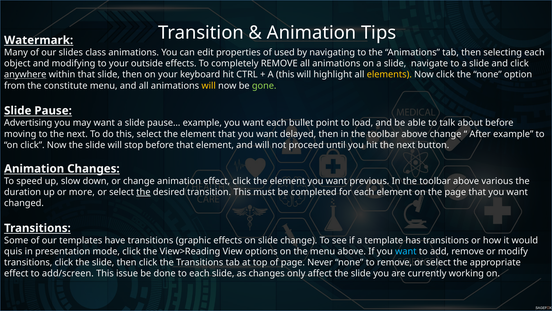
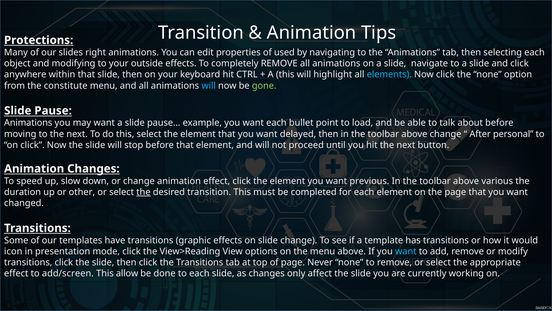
Watermark: Watermark -> Protections
class: class -> right
anywhere underline: present -> none
elements colour: yellow -> light blue
will at (209, 86) colour: yellow -> light blue
Advertising at (28, 123): Advertising -> Animations
After example: example -> personal
more: more -> other
quis: quis -> icon
issue: issue -> allow
